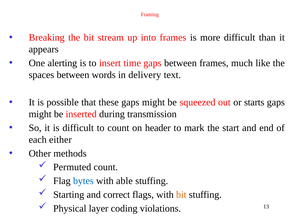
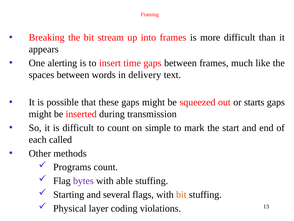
header: header -> simple
either: either -> called
Permuted: Permuted -> Programs
bytes colour: blue -> purple
correct: correct -> several
